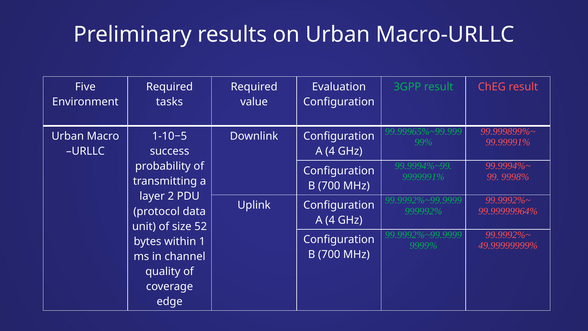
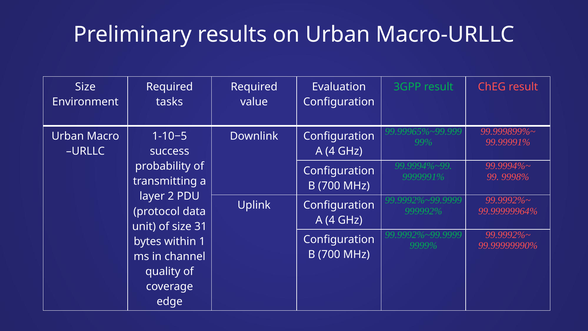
Five at (85, 87): Five -> Size
52: 52 -> 31
49.99999999%: 49.99999999% -> 99.99999990%
